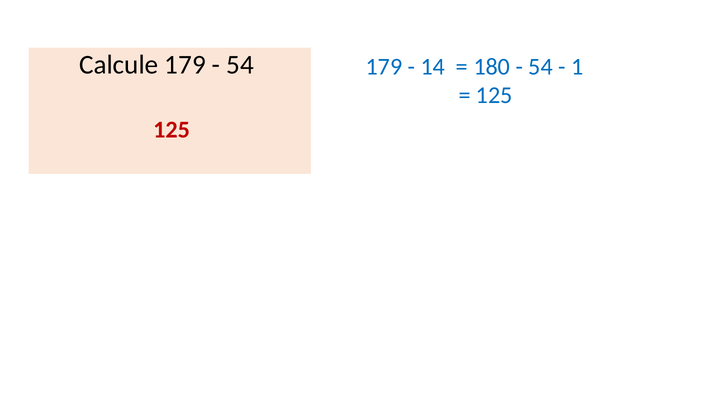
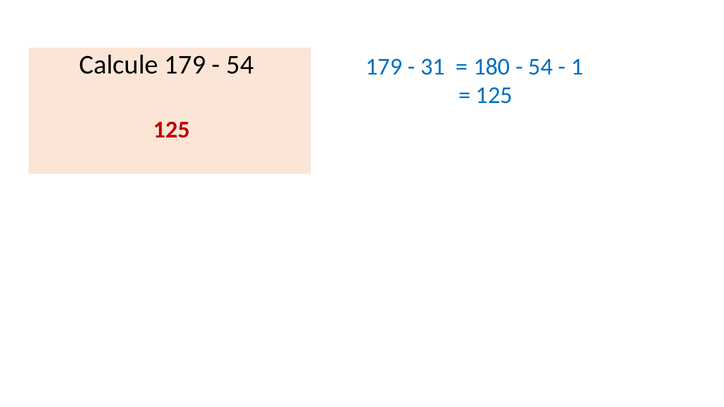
14: 14 -> 31
